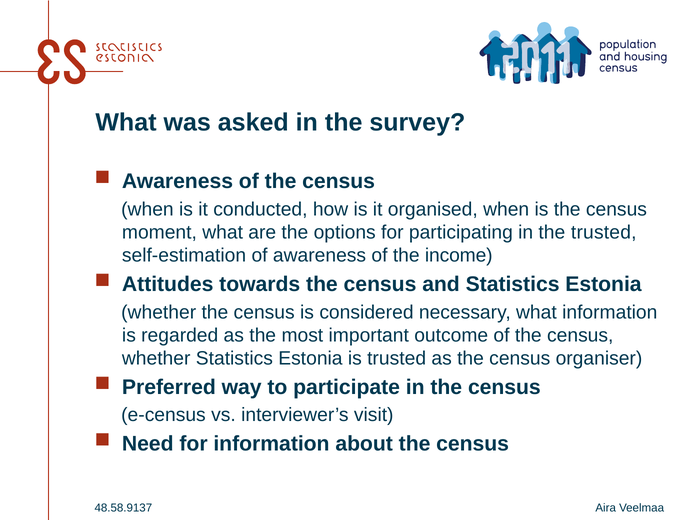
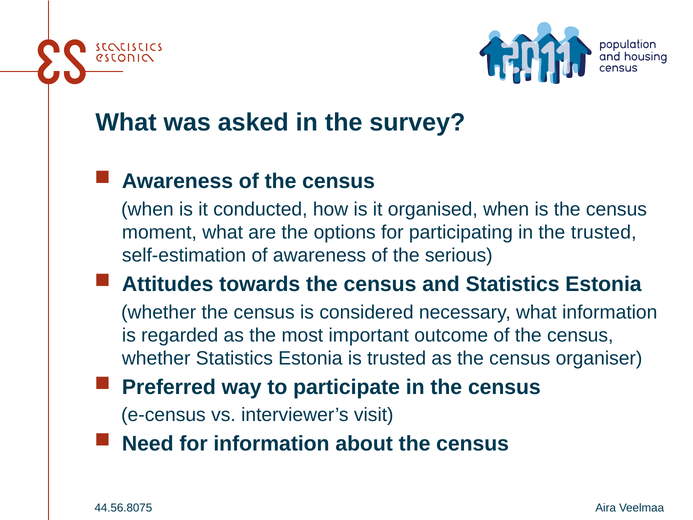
income: income -> serious
48.58.9137: 48.58.9137 -> 44.56.8075
